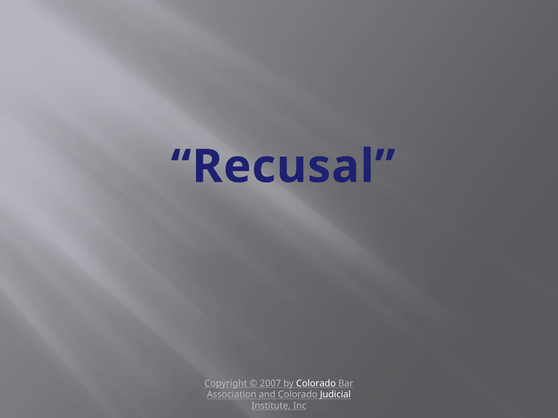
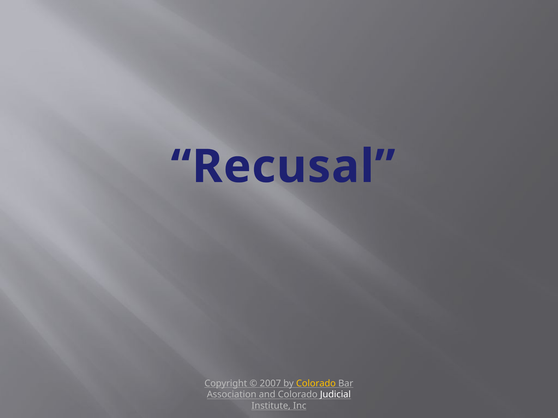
Colorado at (316, 384) colour: white -> yellow
